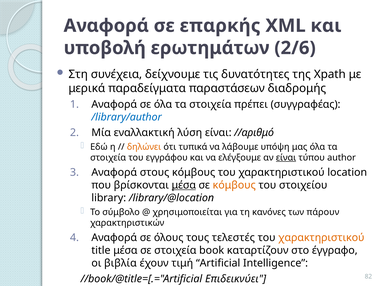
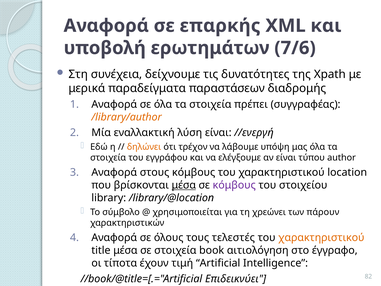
2/6: 2/6 -> 7/6
/library/author colour: blue -> orange
//αριθμό: //αριθμό -> //ενεργή
τυπικά: τυπικά -> τρέχον
είναι at (286, 158) underline: present -> none
κόμβους at (234, 185) colour: orange -> purple
κανόνες: κανόνες -> χρεώνει
καταρτίζουν: καταρτίζουν -> αιτιολόγηση
βιβλία: βιβλία -> τίποτα
